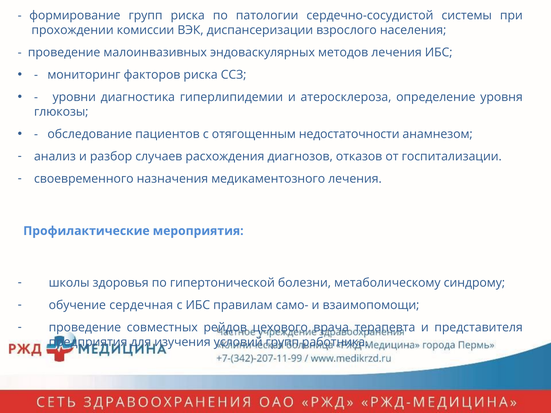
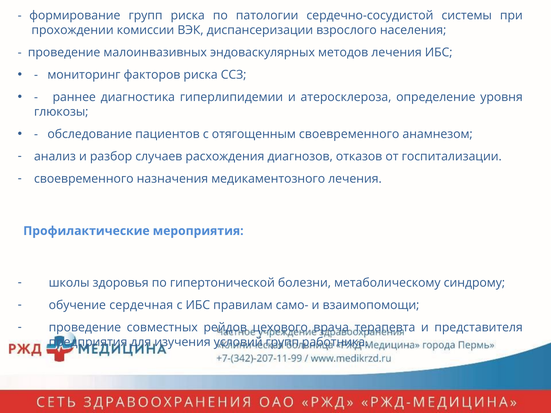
уровни: уровни -> раннее
отягощенным недостаточности: недостаточности -> своевременного
